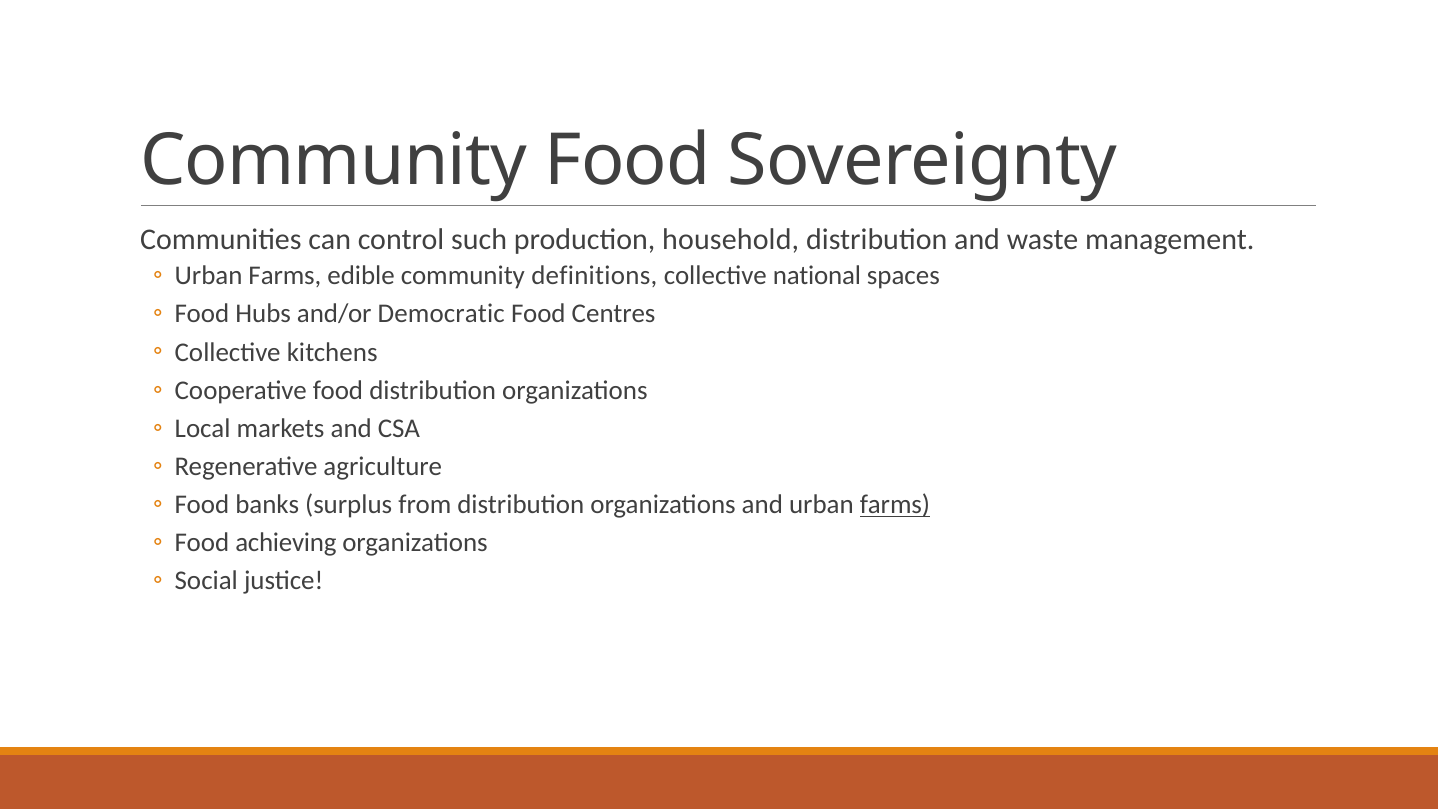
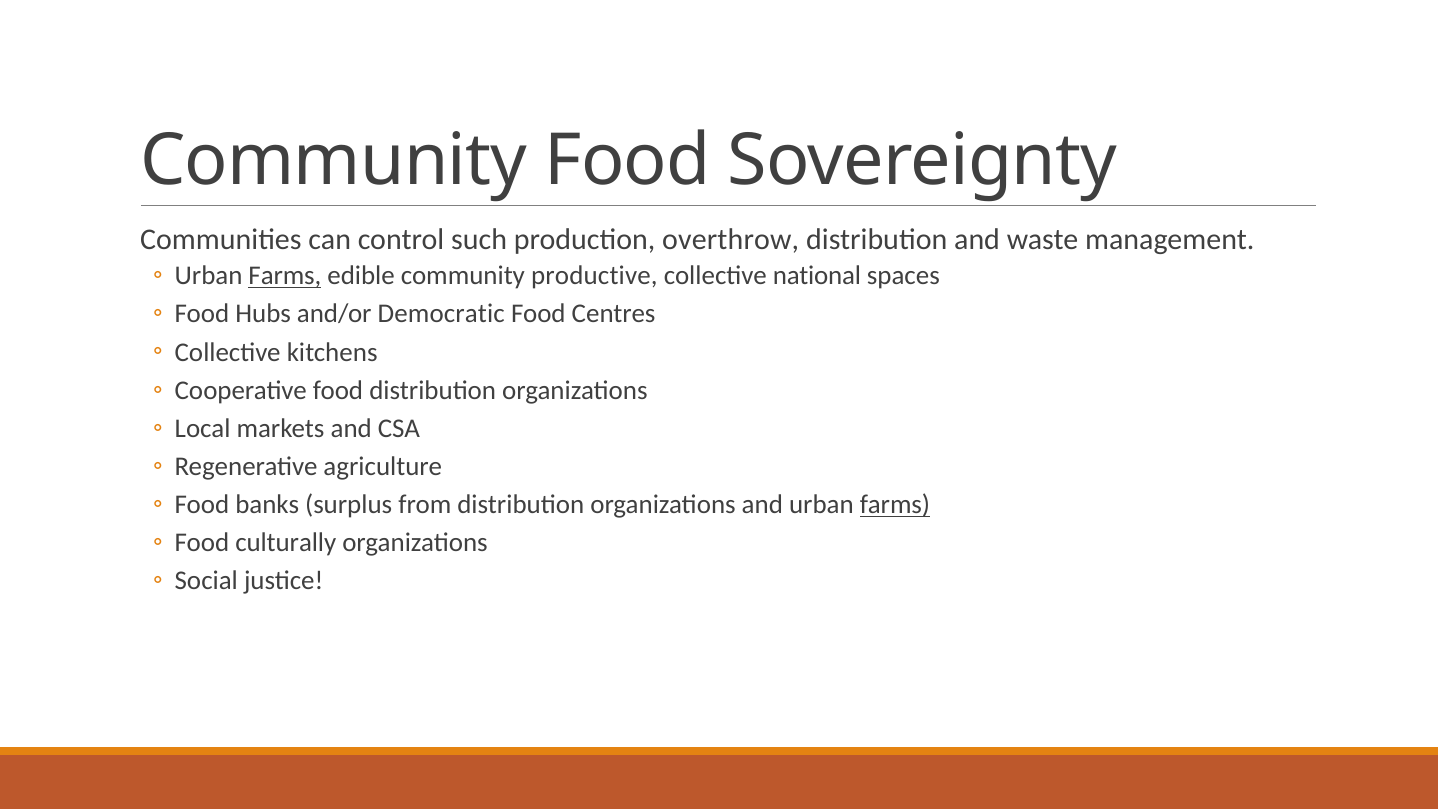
household: household -> overthrow
Farms at (285, 276) underline: none -> present
definitions: definitions -> productive
achieving: achieving -> culturally
